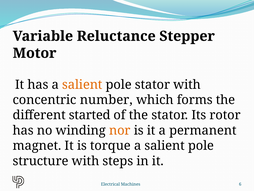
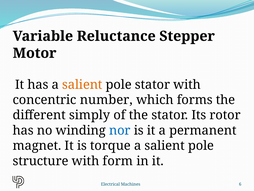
started: started -> simply
nor colour: orange -> blue
steps: steps -> form
